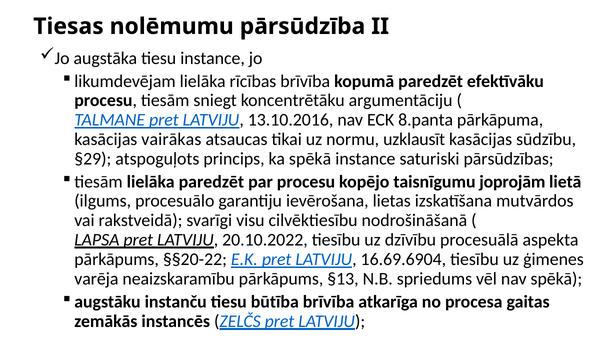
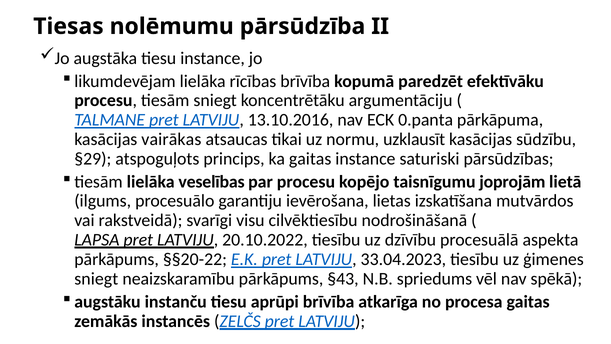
8.panta: 8.panta -> 0.panta
ka spēkā: spēkā -> gaitas
lielāka paredzēt: paredzēt -> veselības
16.69.6904: 16.69.6904 -> 33.04.2023
varēja at (96, 279): varēja -> sniegt
§13: §13 -> §43
būtība: būtība -> aprūpi
